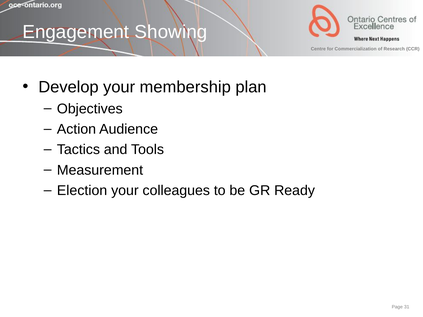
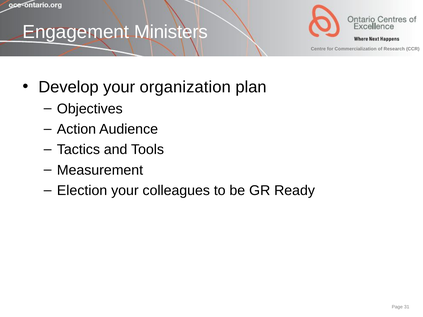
Showing: Showing -> Ministers
membership: membership -> organization
